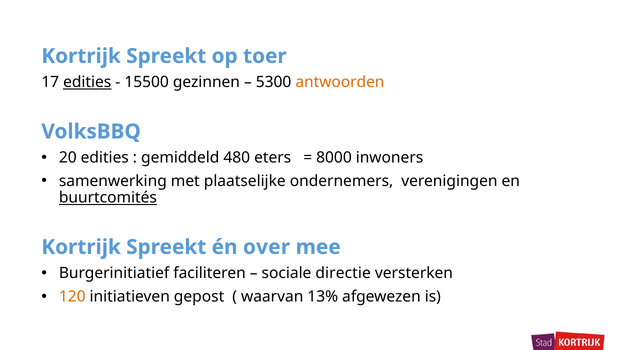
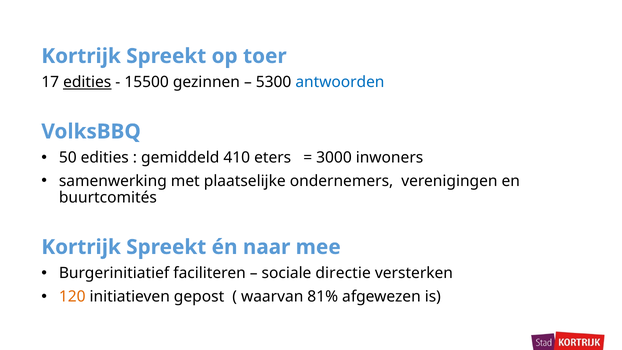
antwoorden colour: orange -> blue
20: 20 -> 50
480: 480 -> 410
8000: 8000 -> 3000
buurtcomités underline: present -> none
over: over -> naar
13%: 13% -> 81%
